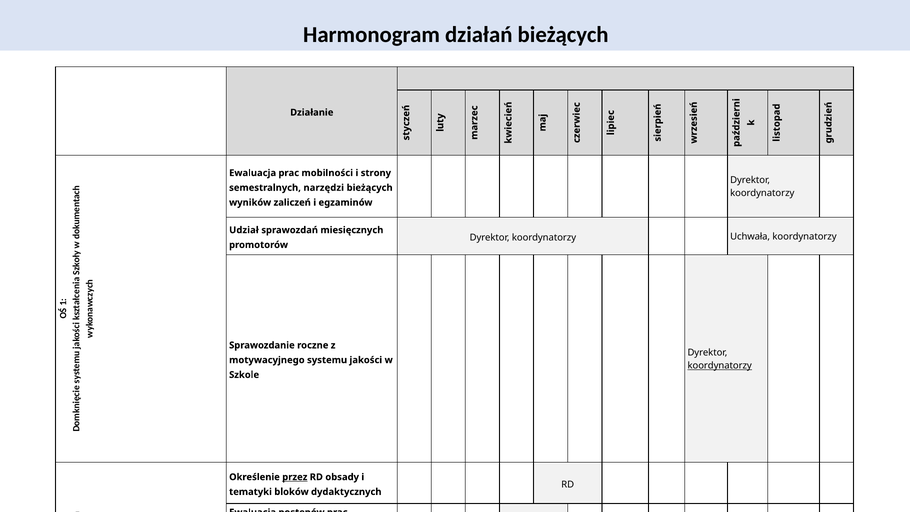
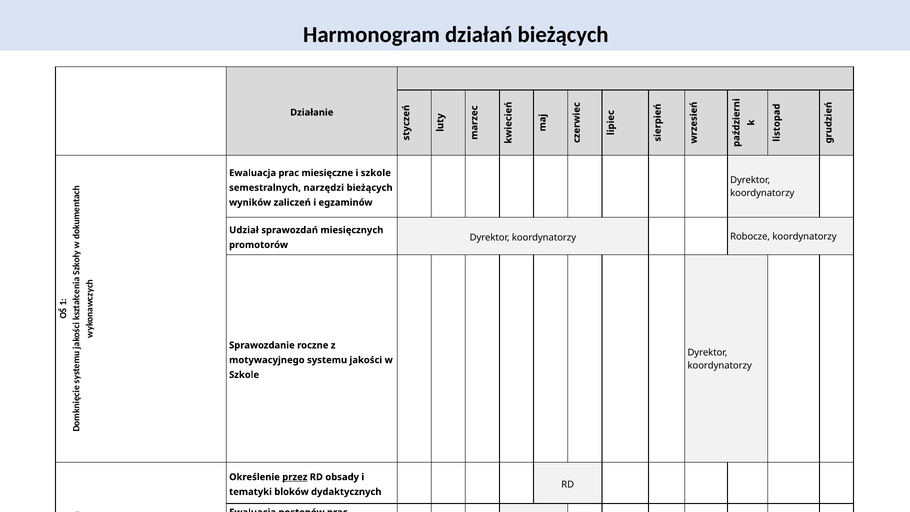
prac mobilności: mobilności -> miesięczne
i strony: strony -> szkole
koordynatorzy Uchwała: Uchwała -> Robocze
koordynatorzy at (720, 365) underline: present -> none
